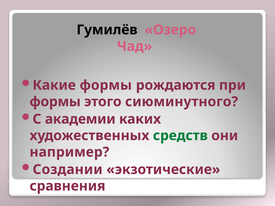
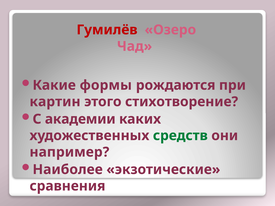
Гумилёв colour: black -> red
формы at (55, 102): формы -> картин
сиюминутного: сиюминутного -> стихотворение
Создании: Создании -> Наиболее
